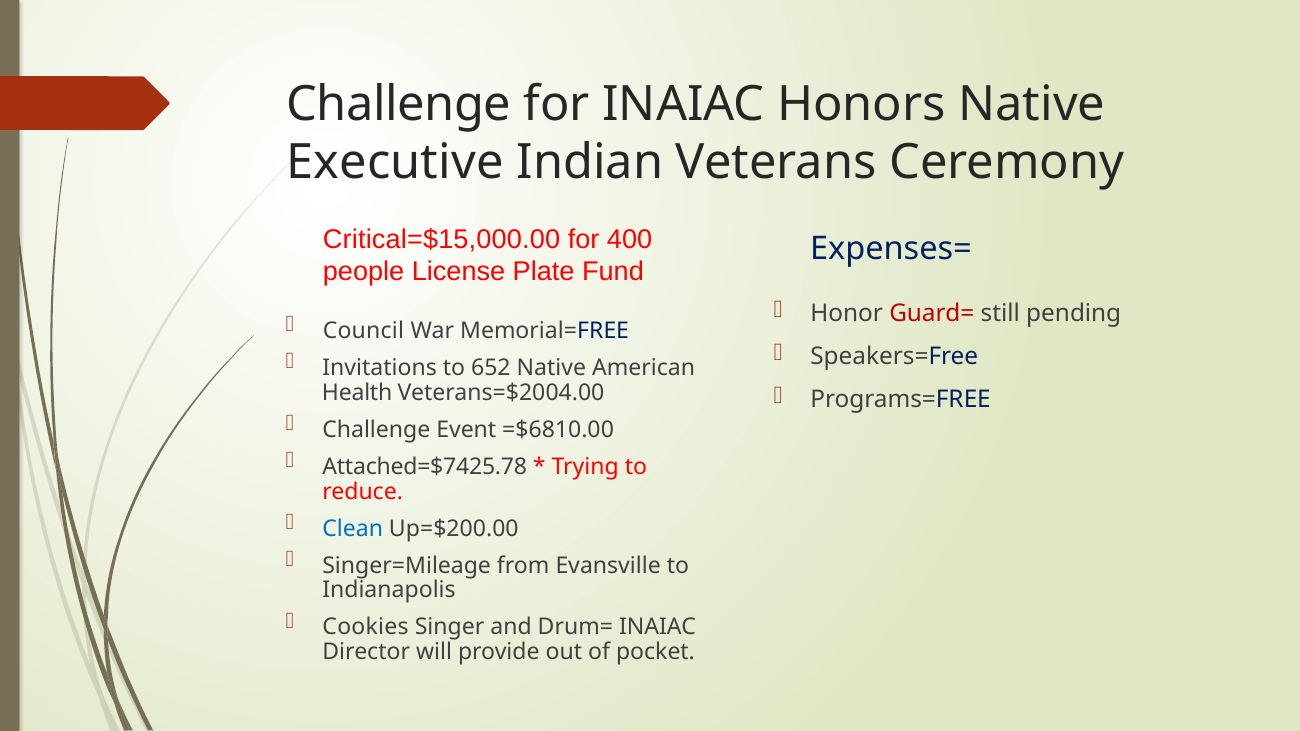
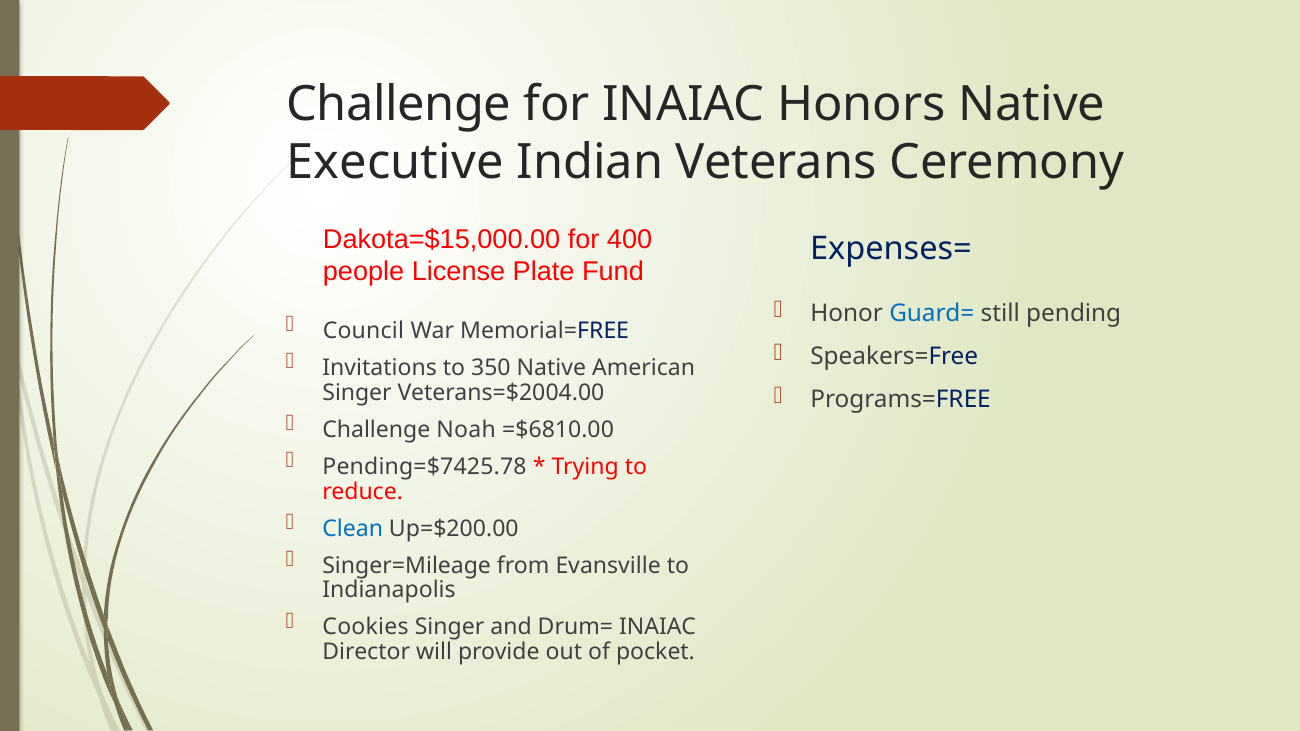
Critical=$15,000.00: Critical=$15,000.00 -> Dakota=$15,000.00
Guard= colour: red -> blue
652: 652 -> 350
Health at (357, 393): Health -> Singer
Event: Event -> Noah
Attached=$7425.78: Attached=$7425.78 -> Pending=$7425.78
